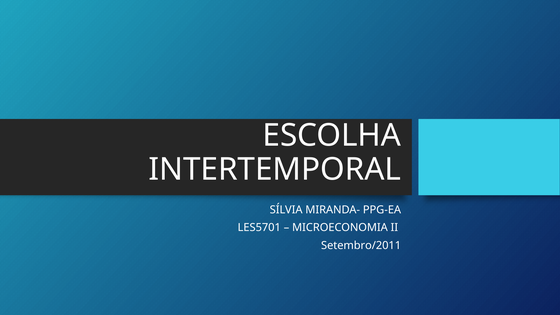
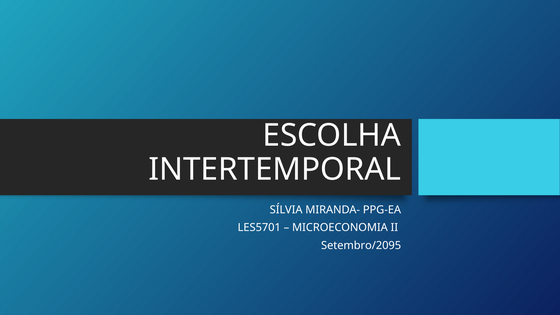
Setembro/2011: Setembro/2011 -> Setembro/2095
